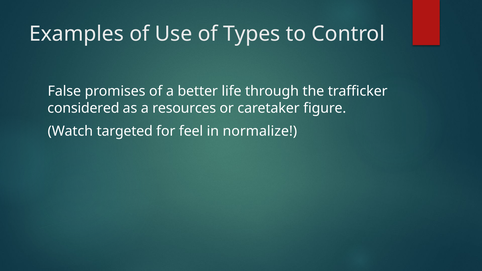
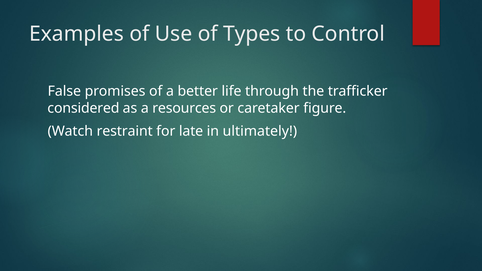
targeted: targeted -> restraint
feel: feel -> late
normalize: normalize -> ultimately
